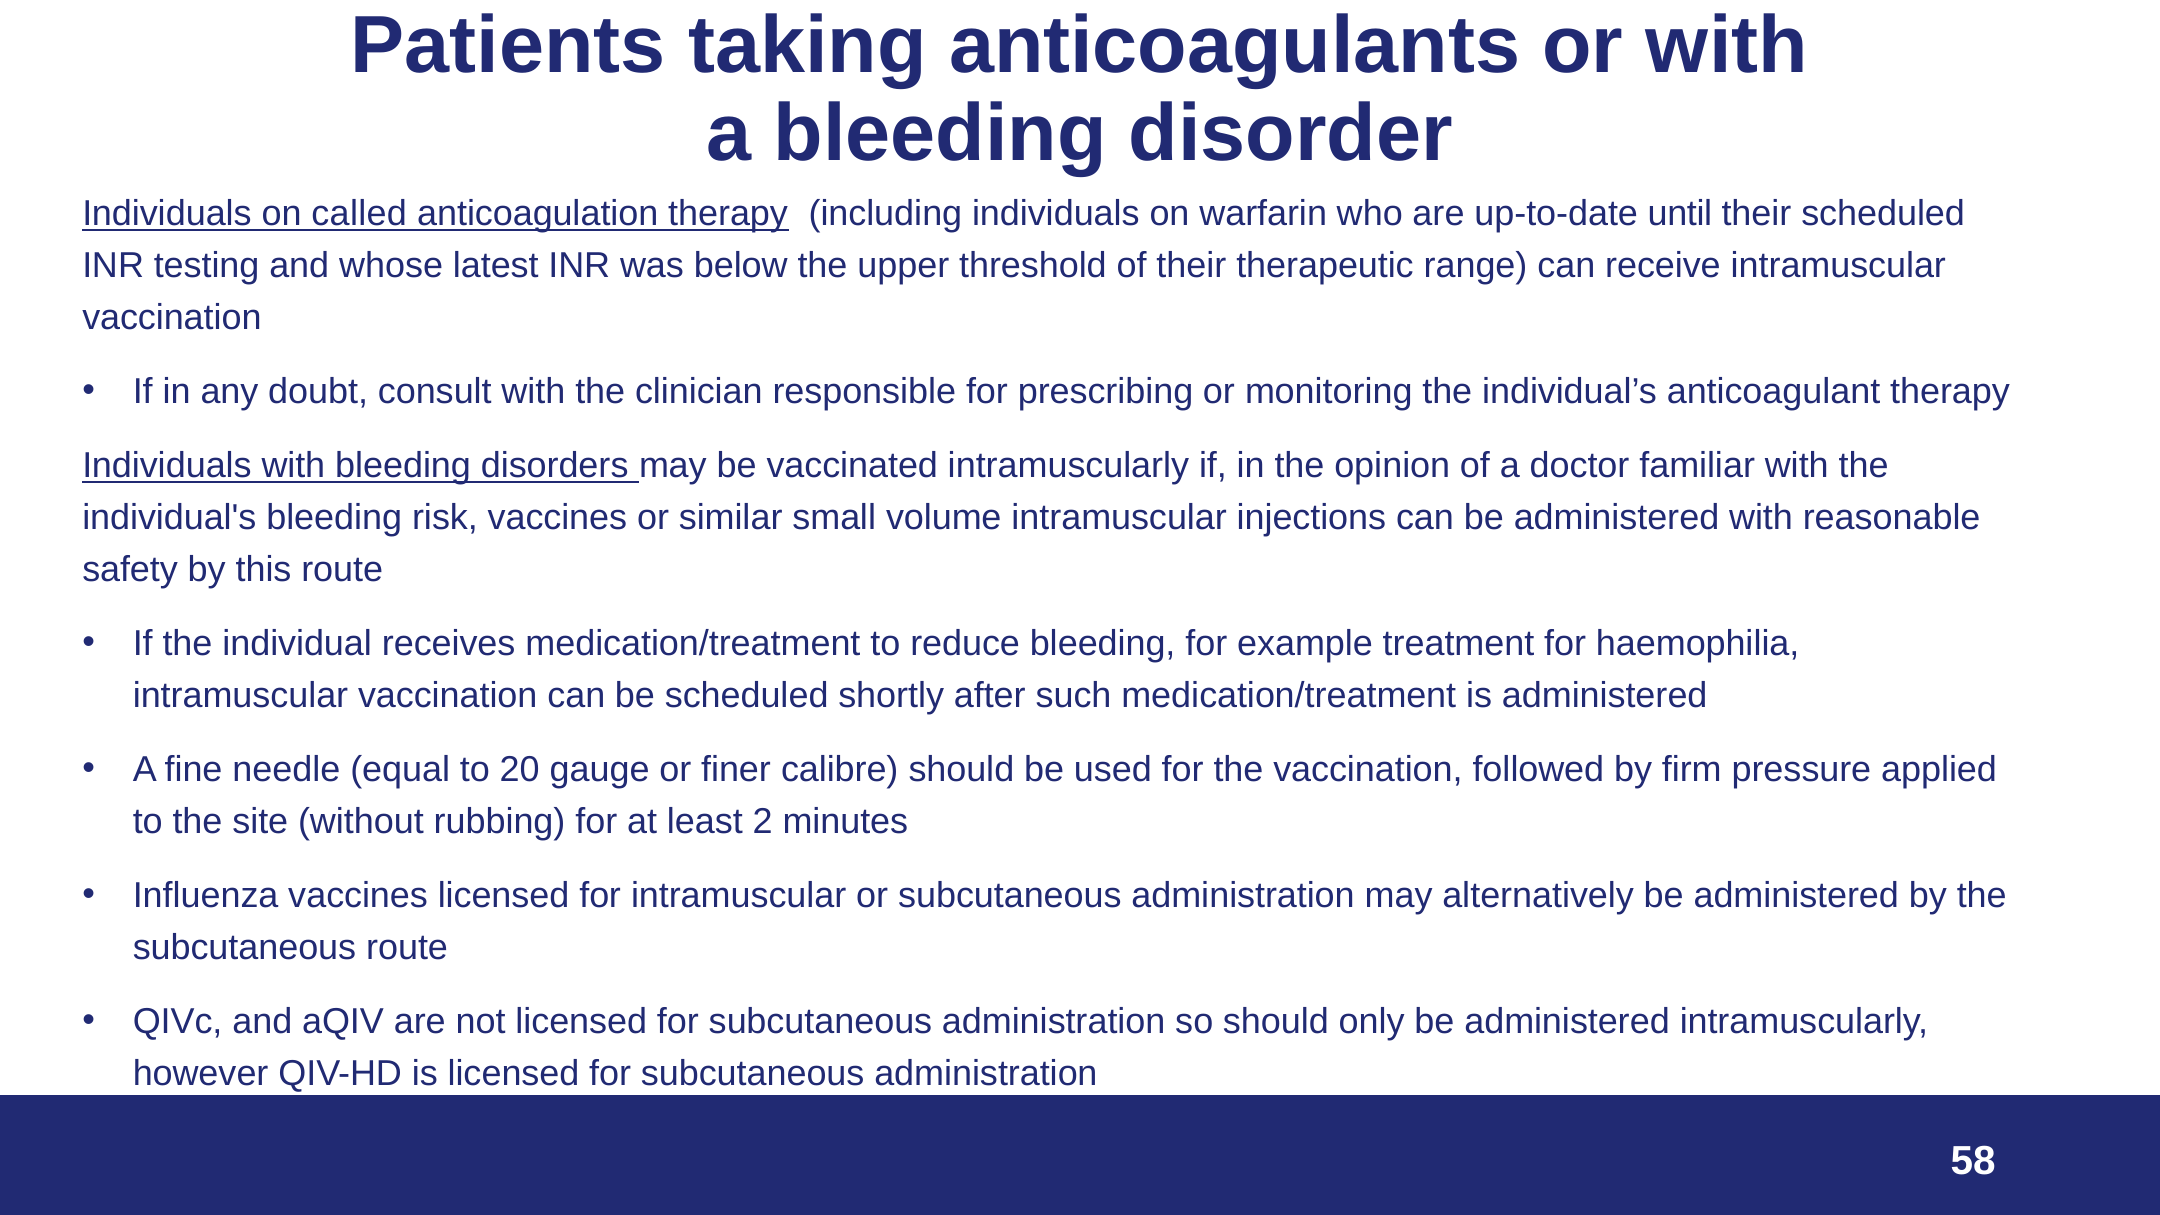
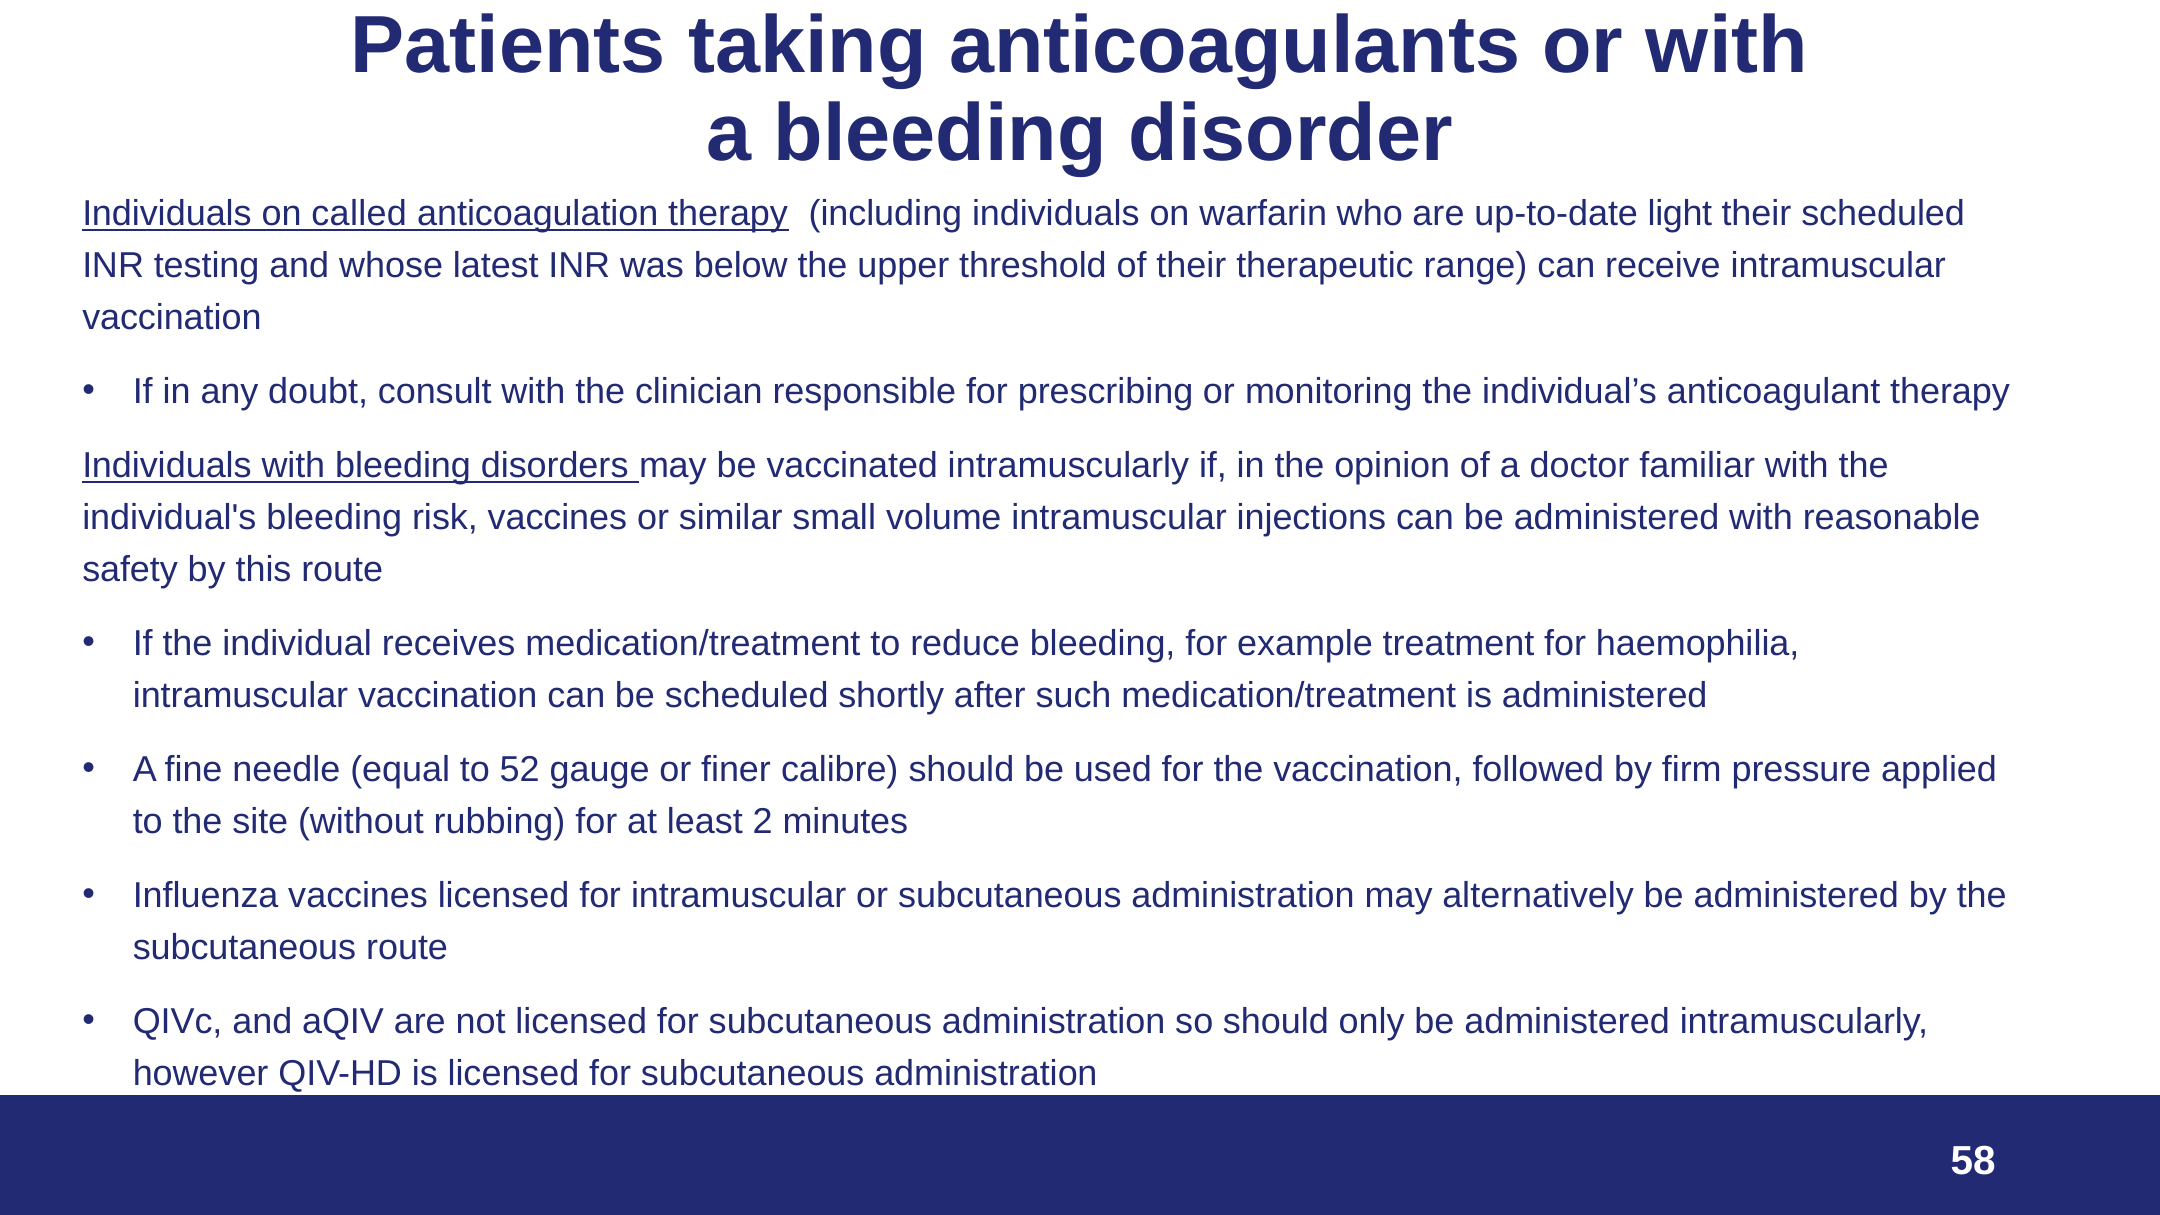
until: until -> light
20: 20 -> 52
